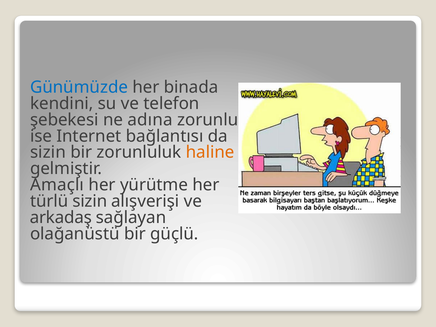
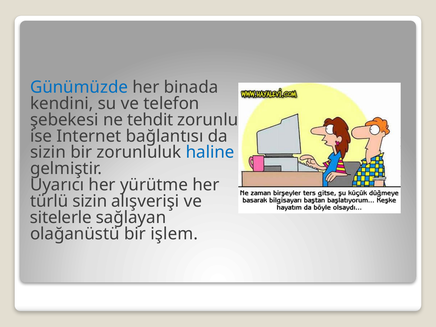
adına: adına -> tehdit
haline colour: orange -> blue
Amaçlı: Amaçlı -> Uyarıcı
arkadaş: arkadaş -> sitelerle
güçlü: güçlü -> işlem
